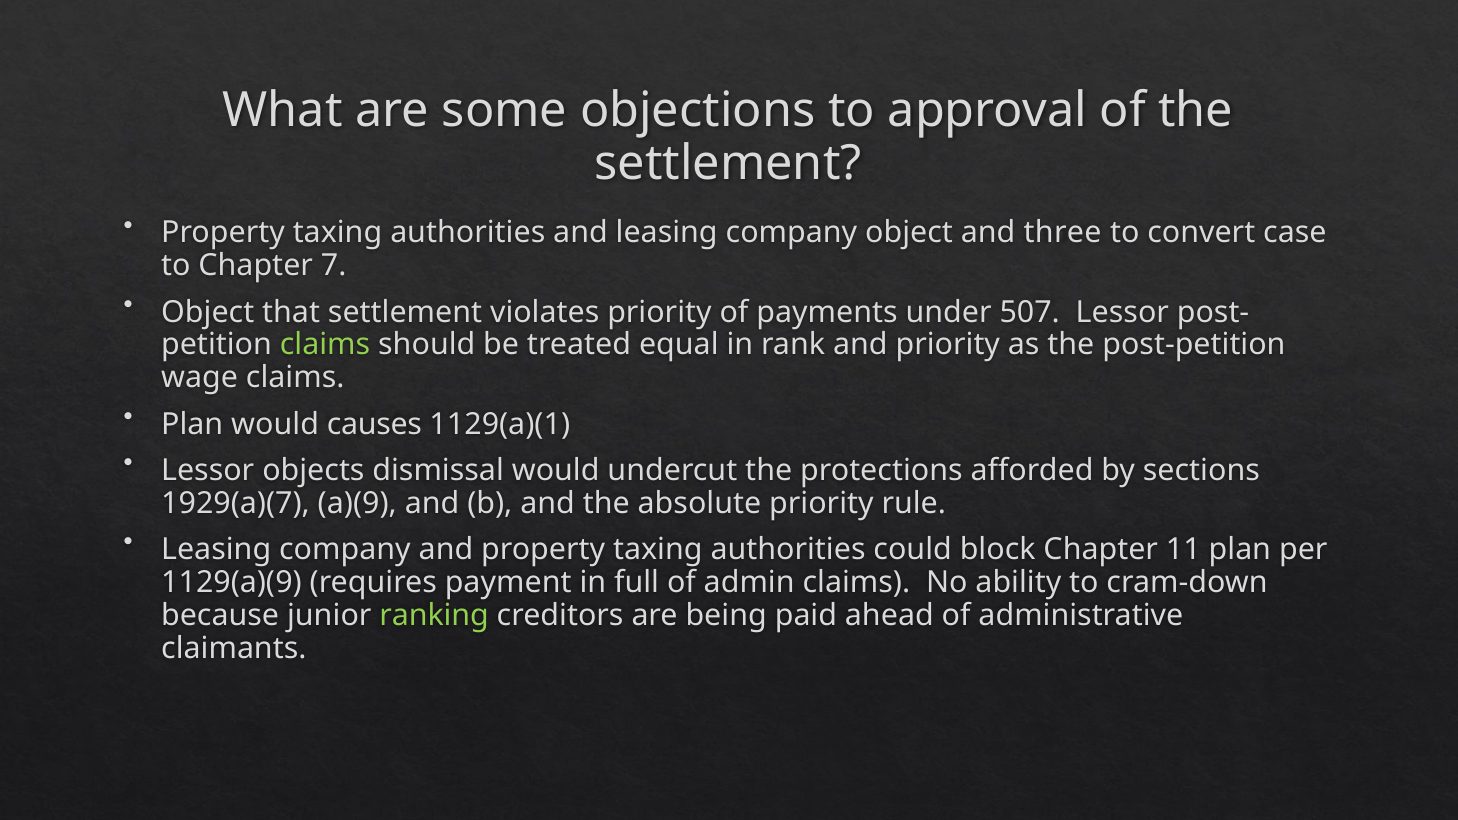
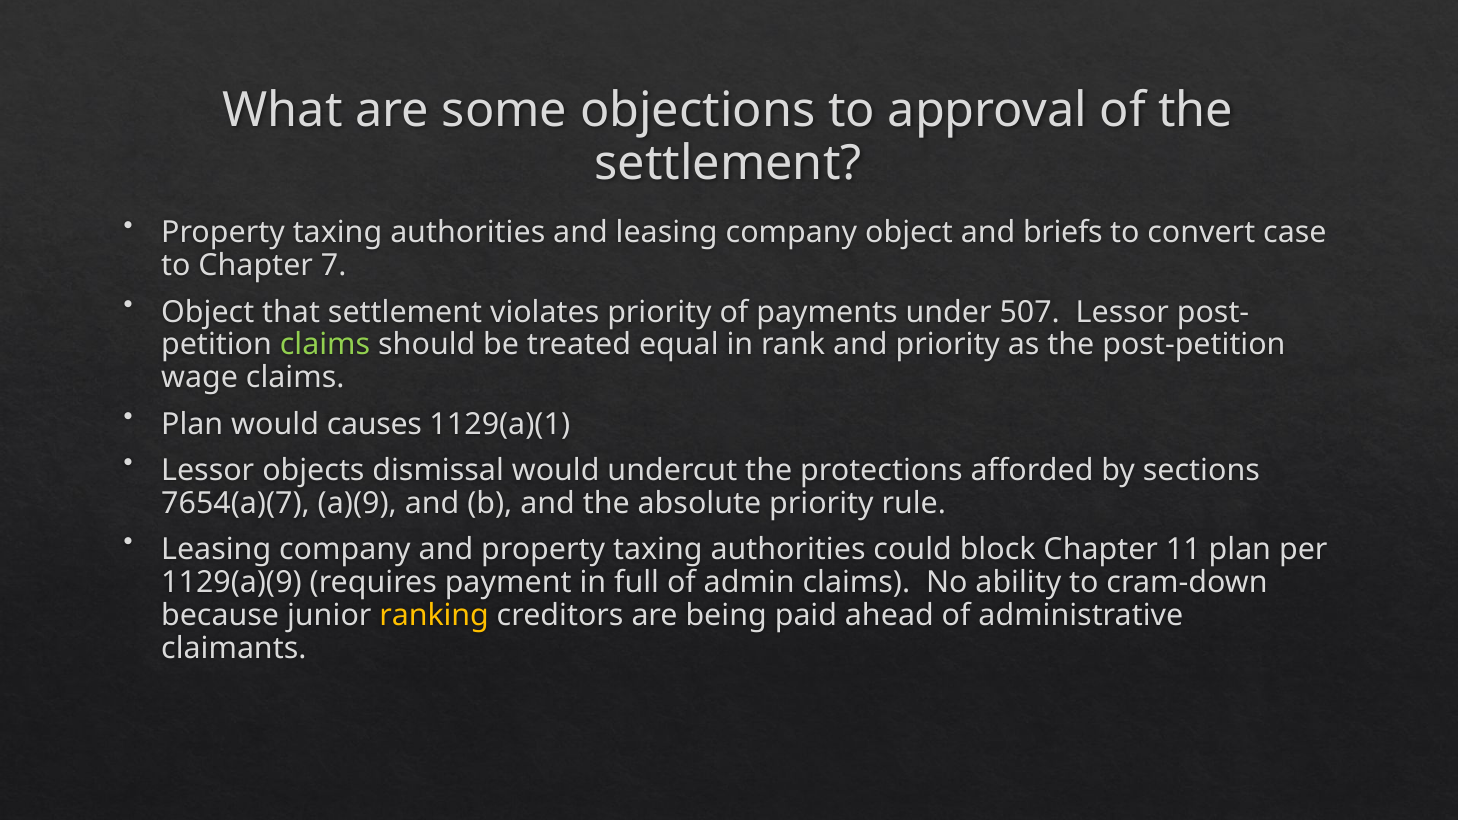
three: three -> briefs
1929(a)(7: 1929(a)(7 -> 7654(a)(7
ranking colour: light green -> yellow
